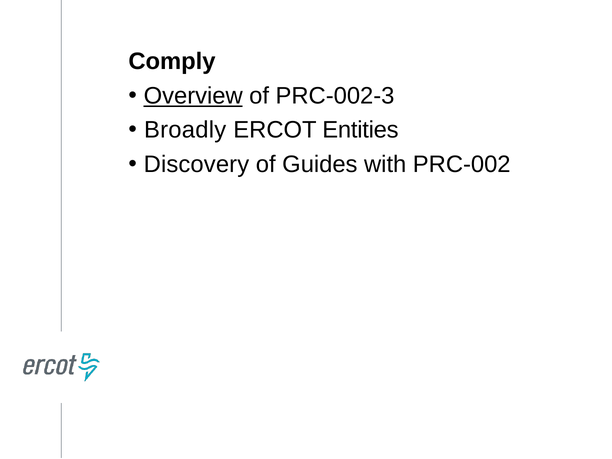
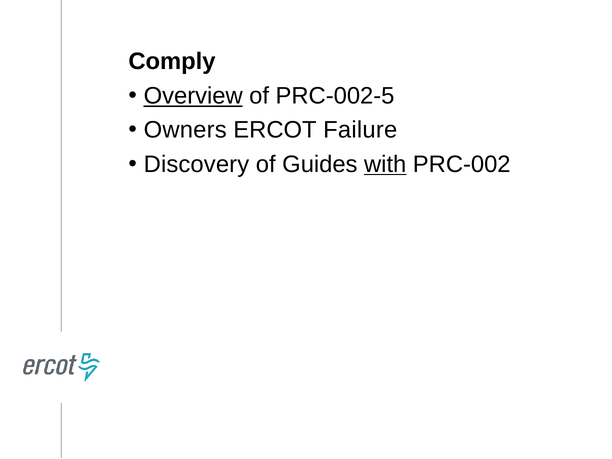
PRC-002-3: PRC-002-3 -> PRC-002-5
Broadly: Broadly -> Owners
Entities: Entities -> Failure
with underline: none -> present
